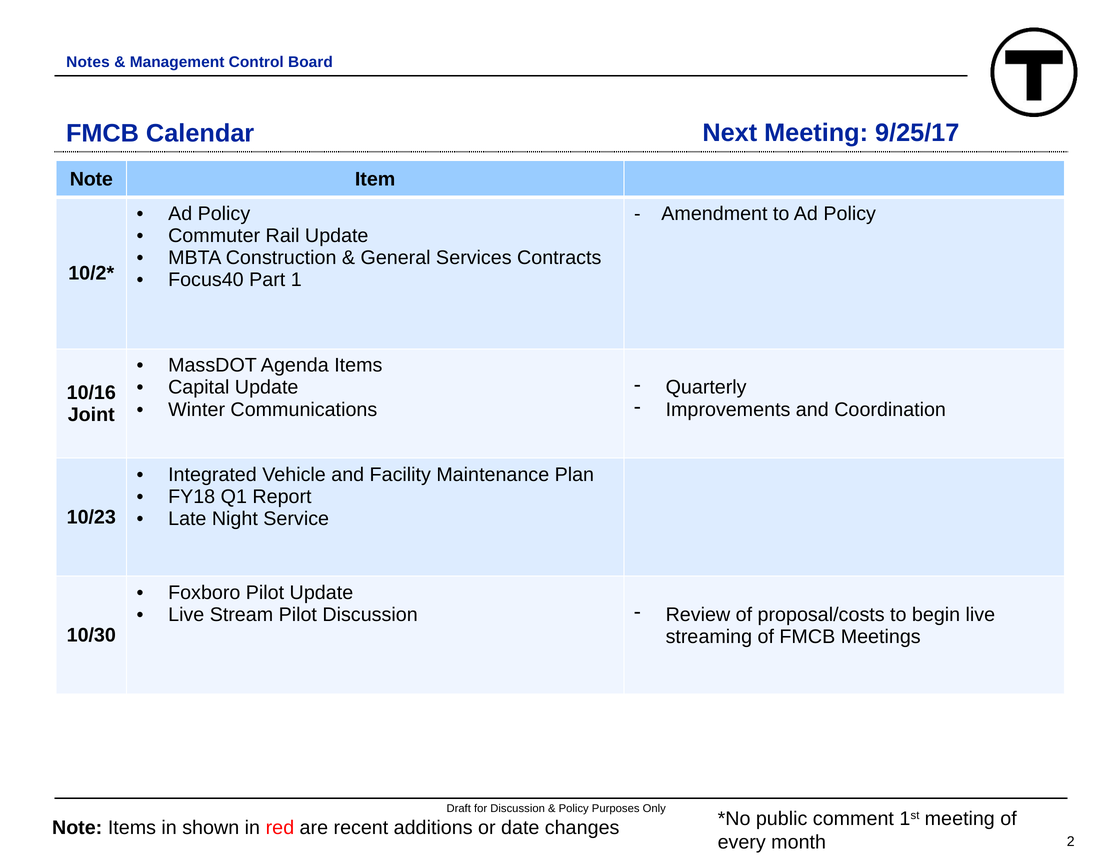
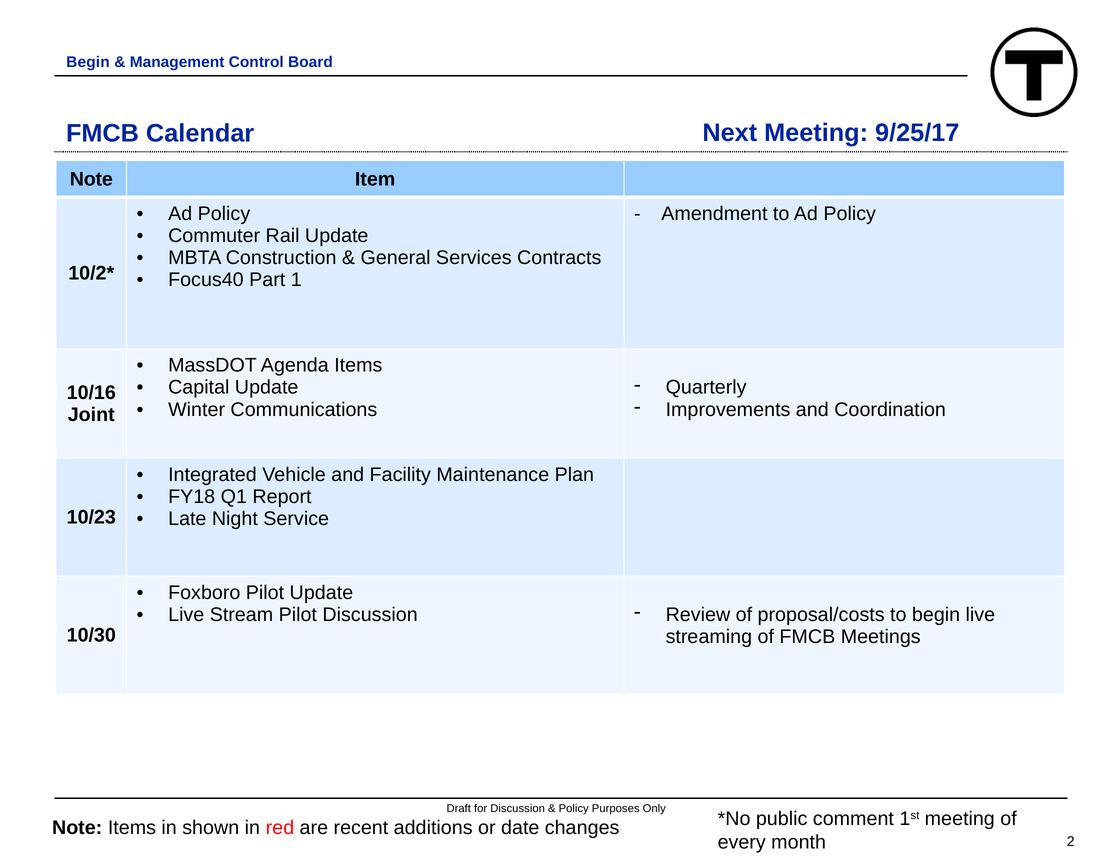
Notes at (88, 62): Notes -> Begin
